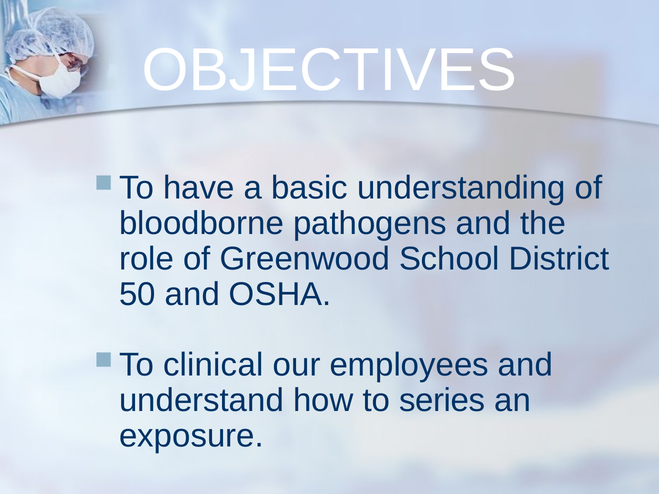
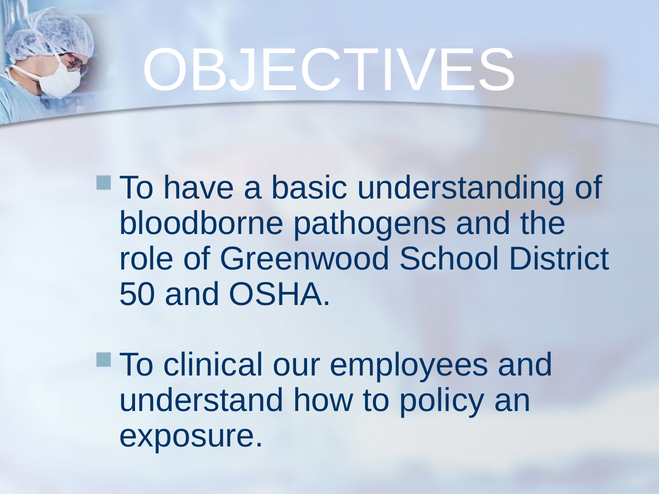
series: series -> policy
